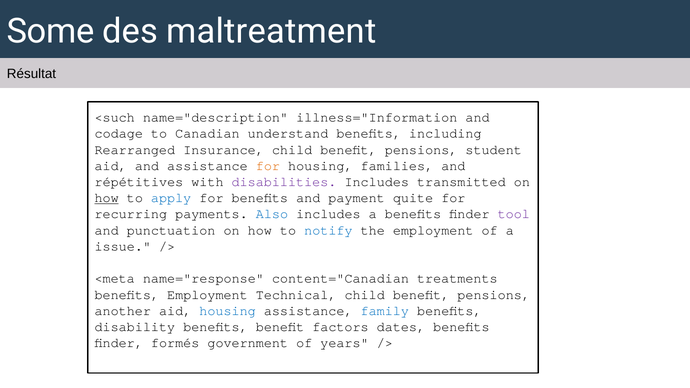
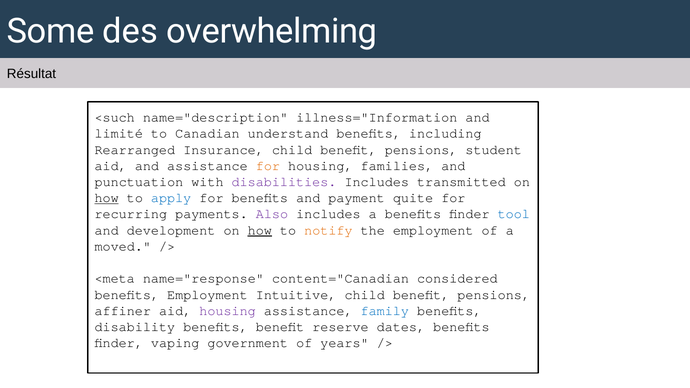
maltreatment: maltreatment -> overwhelming
codage: codage -> limité
répétitives: répétitives -> punctuation
Also colour: blue -> purple
tool colour: purple -> blue
punctuation: punctuation -> development
how at (260, 230) underline: none -> present
notify colour: blue -> orange
issue: issue -> moved
treatments: treatments -> considered
Technical: Technical -> Intuitive
another: another -> affiner
housing at (228, 311) colour: blue -> purple
factors: factors -> reserve
formés: formés -> vaping
